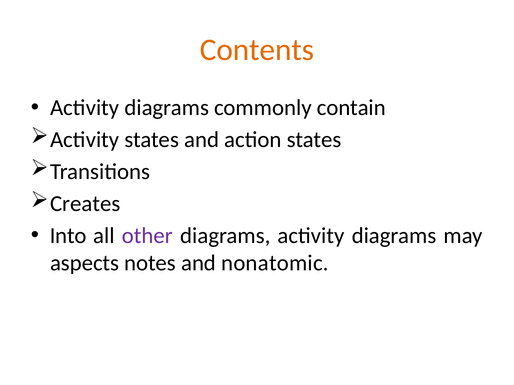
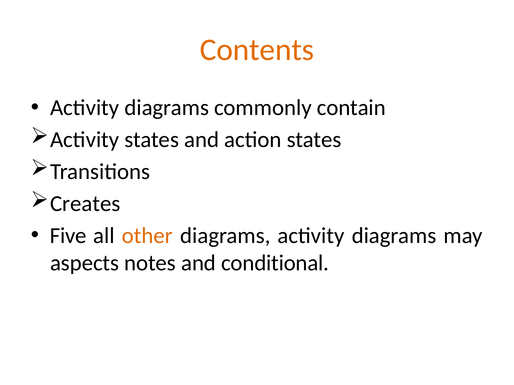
Into: Into -> Five
other colour: purple -> orange
nonatomic: nonatomic -> conditional
